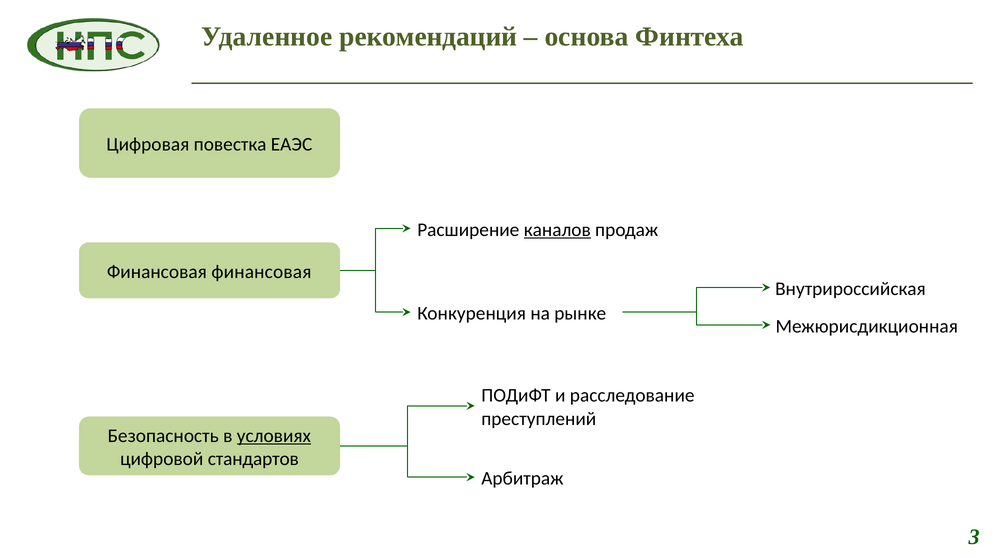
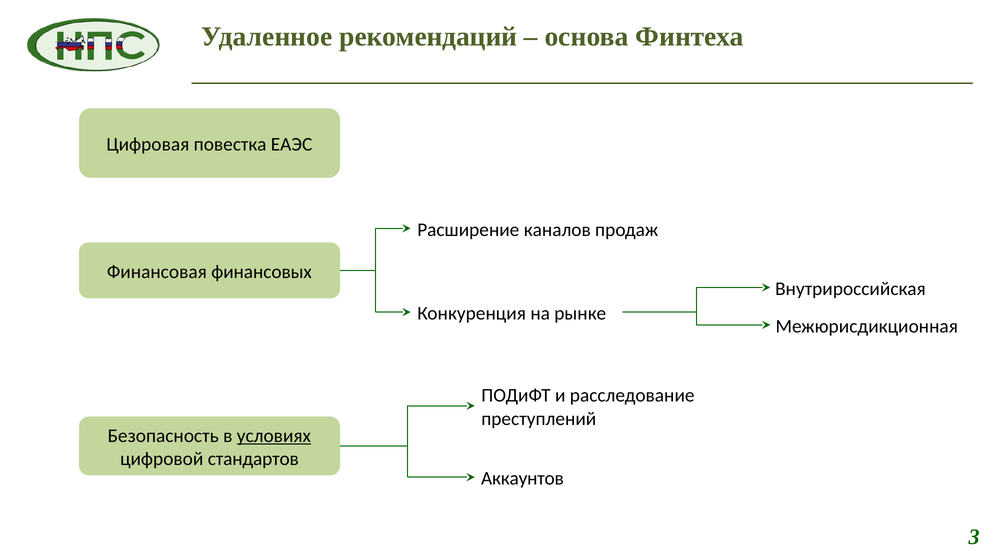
каналов underline: present -> none
Финансовая финансовая: финансовая -> финансовых
Арбитраж: Арбитраж -> Аккаунтов
